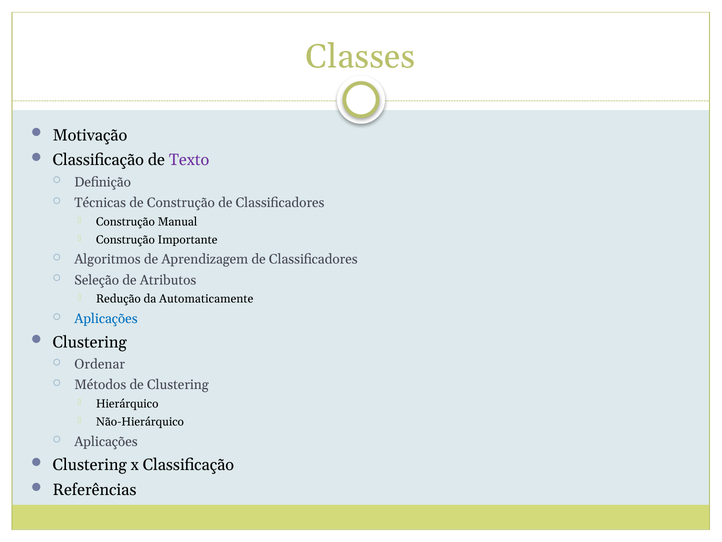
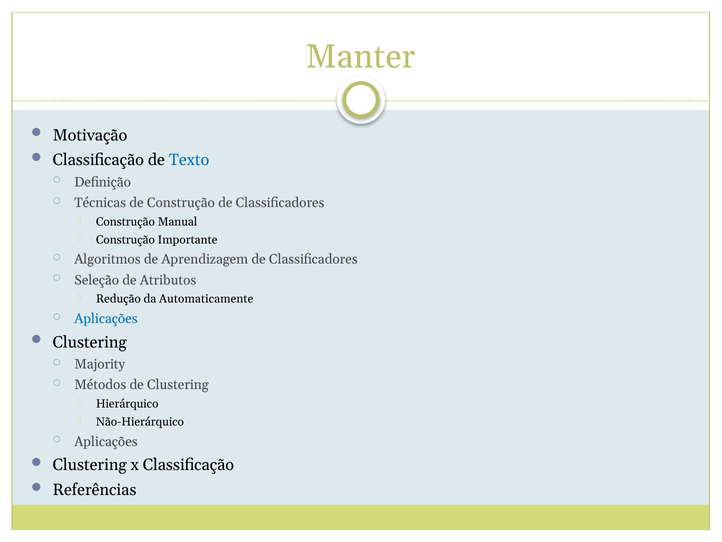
Classes: Classes -> Manter
Texto colour: purple -> blue
Ordenar: Ordenar -> Majority
